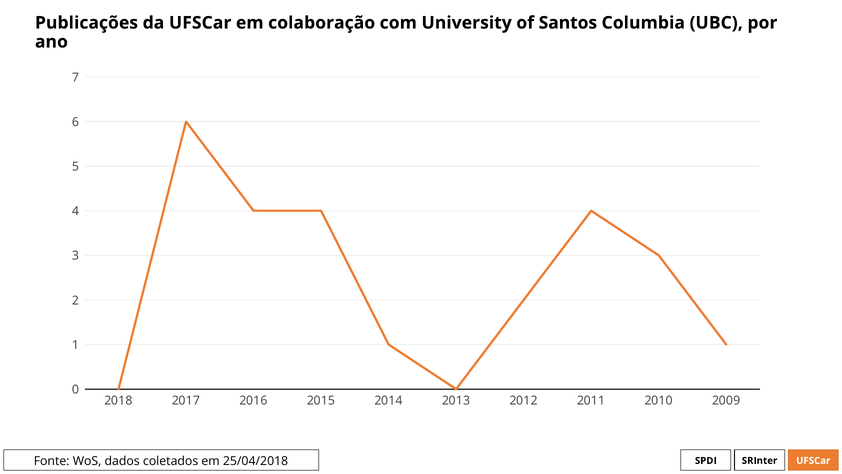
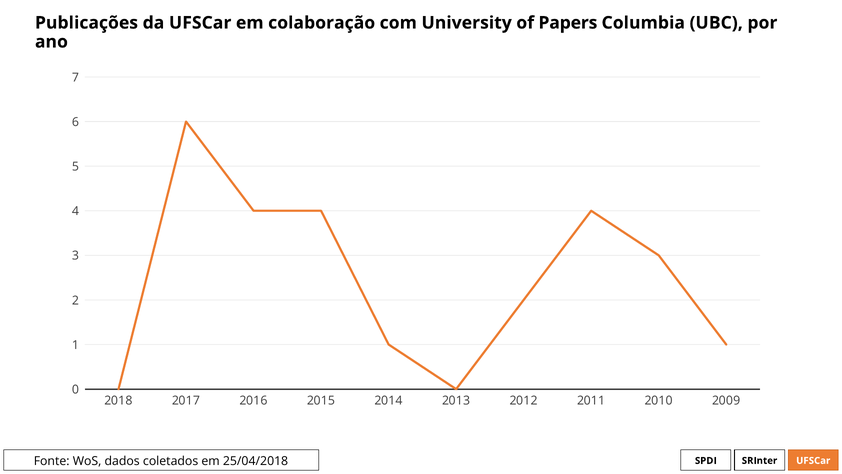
Santos: Santos -> Papers
